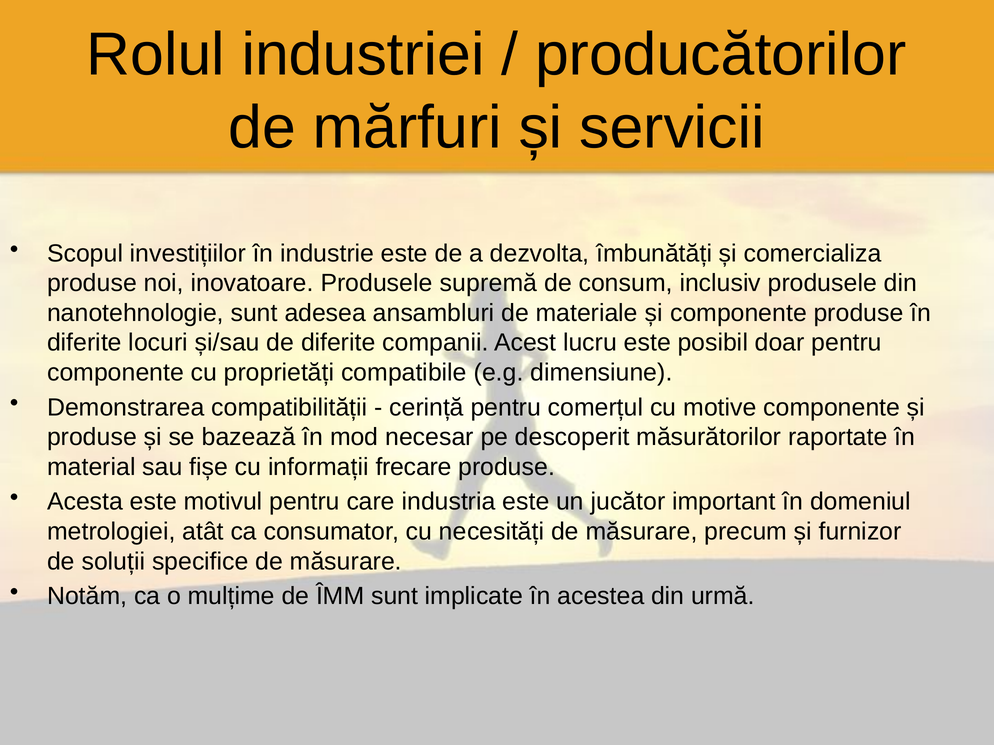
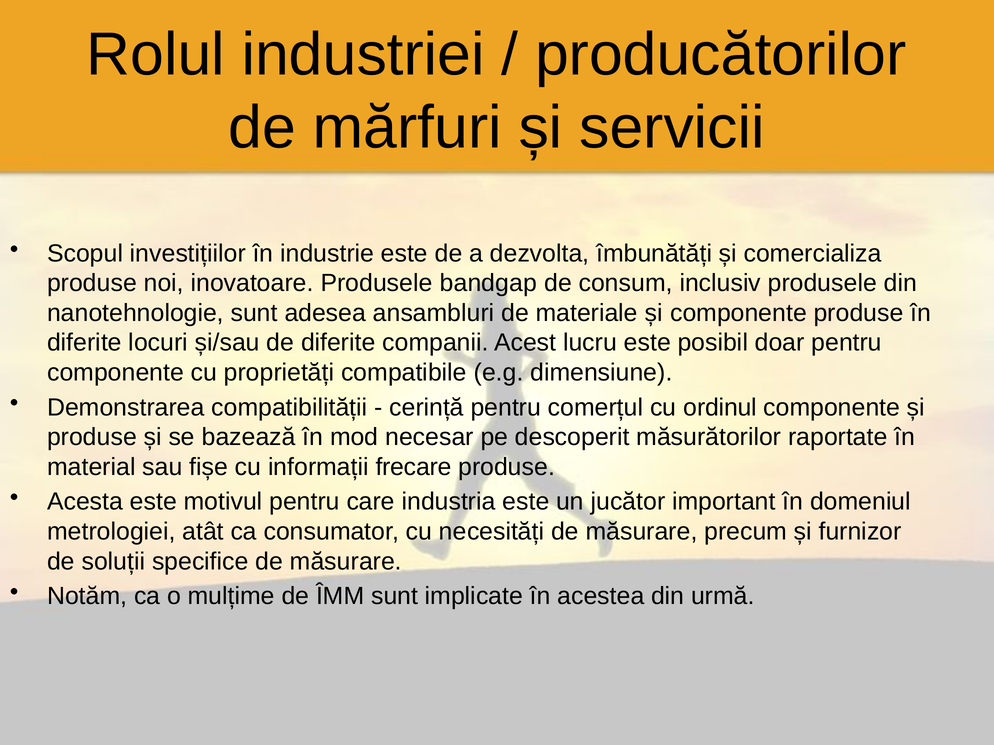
supremă: supremă -> bandgap
motive: motive -> ordinul
